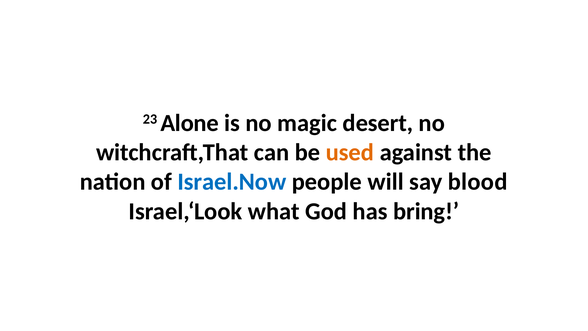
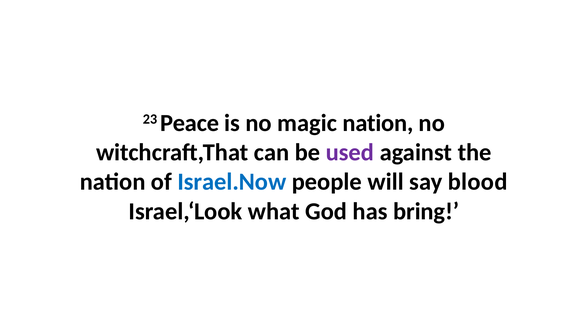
Alone: Alone -> Peace
magic desert: desert -> nation
used colour: orange -> purple
